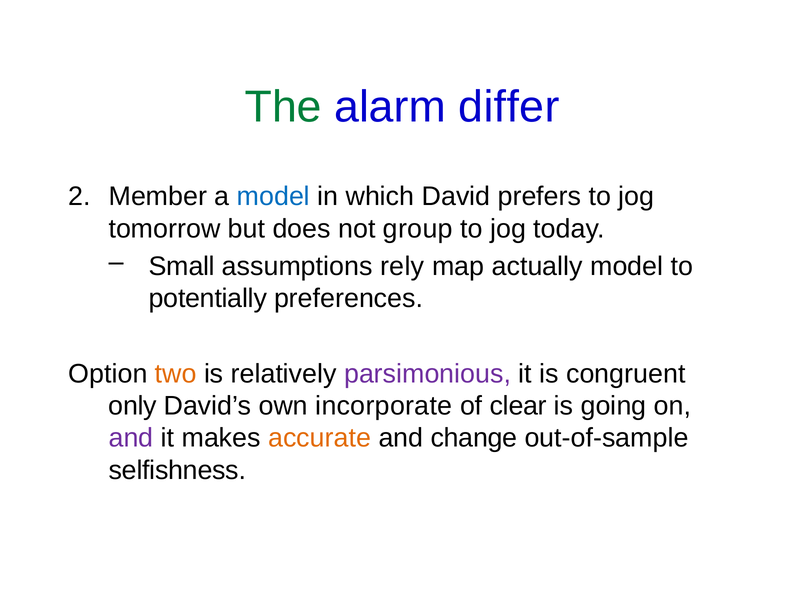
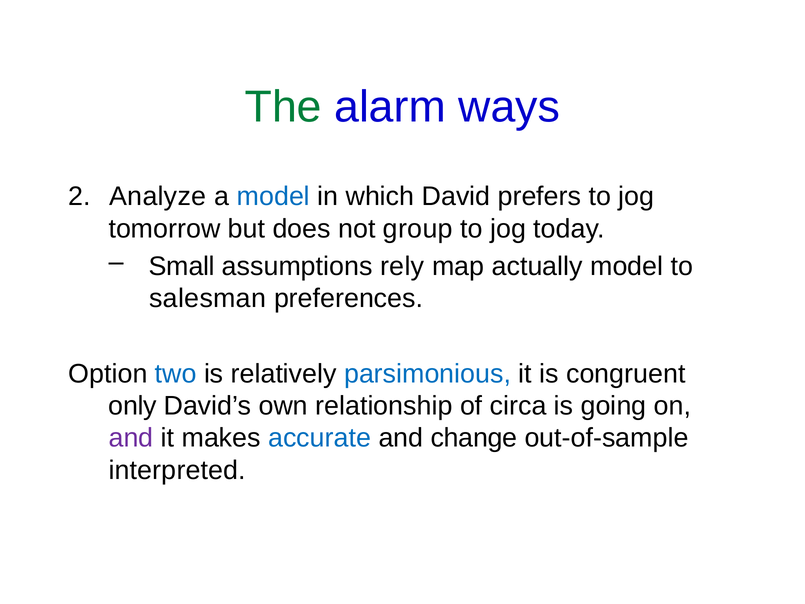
differ: differ -> ways
Member: Member -> Analyze
potentially: potentially -> salesman
two colour: orange -> blue
parsimonious colour: purple -> blue
incorporate: incorporate -> relationship
clear: clear -> circa
accurate colour: orange -> blue
selfishness: selfishness -> interpreted
